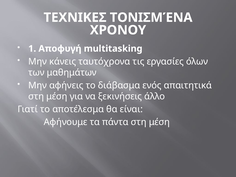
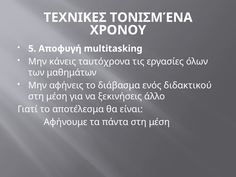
1: 1 -> 5
απαιτητικά: απαιτητικά -> διδακτικού
